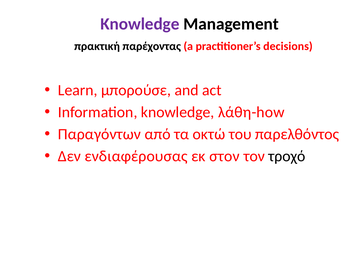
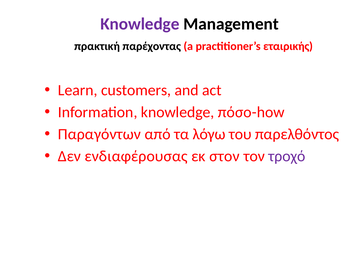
decisions: decisions -> εταιρικής
μπορούσε: μπορούσε -> customers
λάθη-how: λάθη-how -> πόσο-how
οκτώ: οκτώ -> λόγω
τροχό colour: black -> purple
